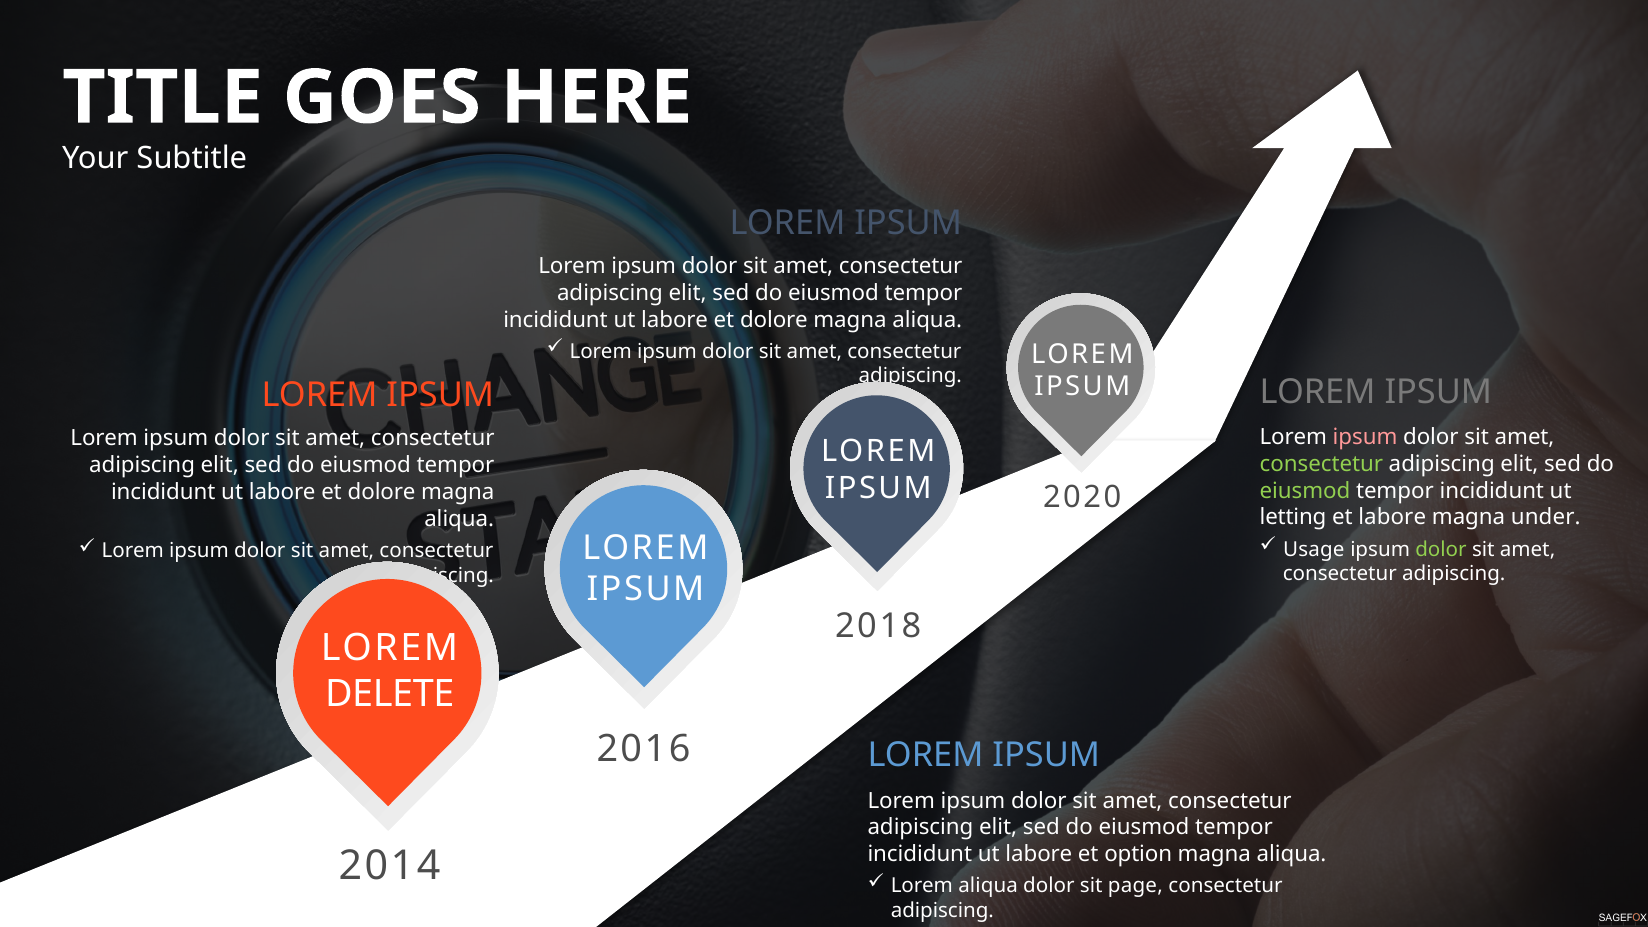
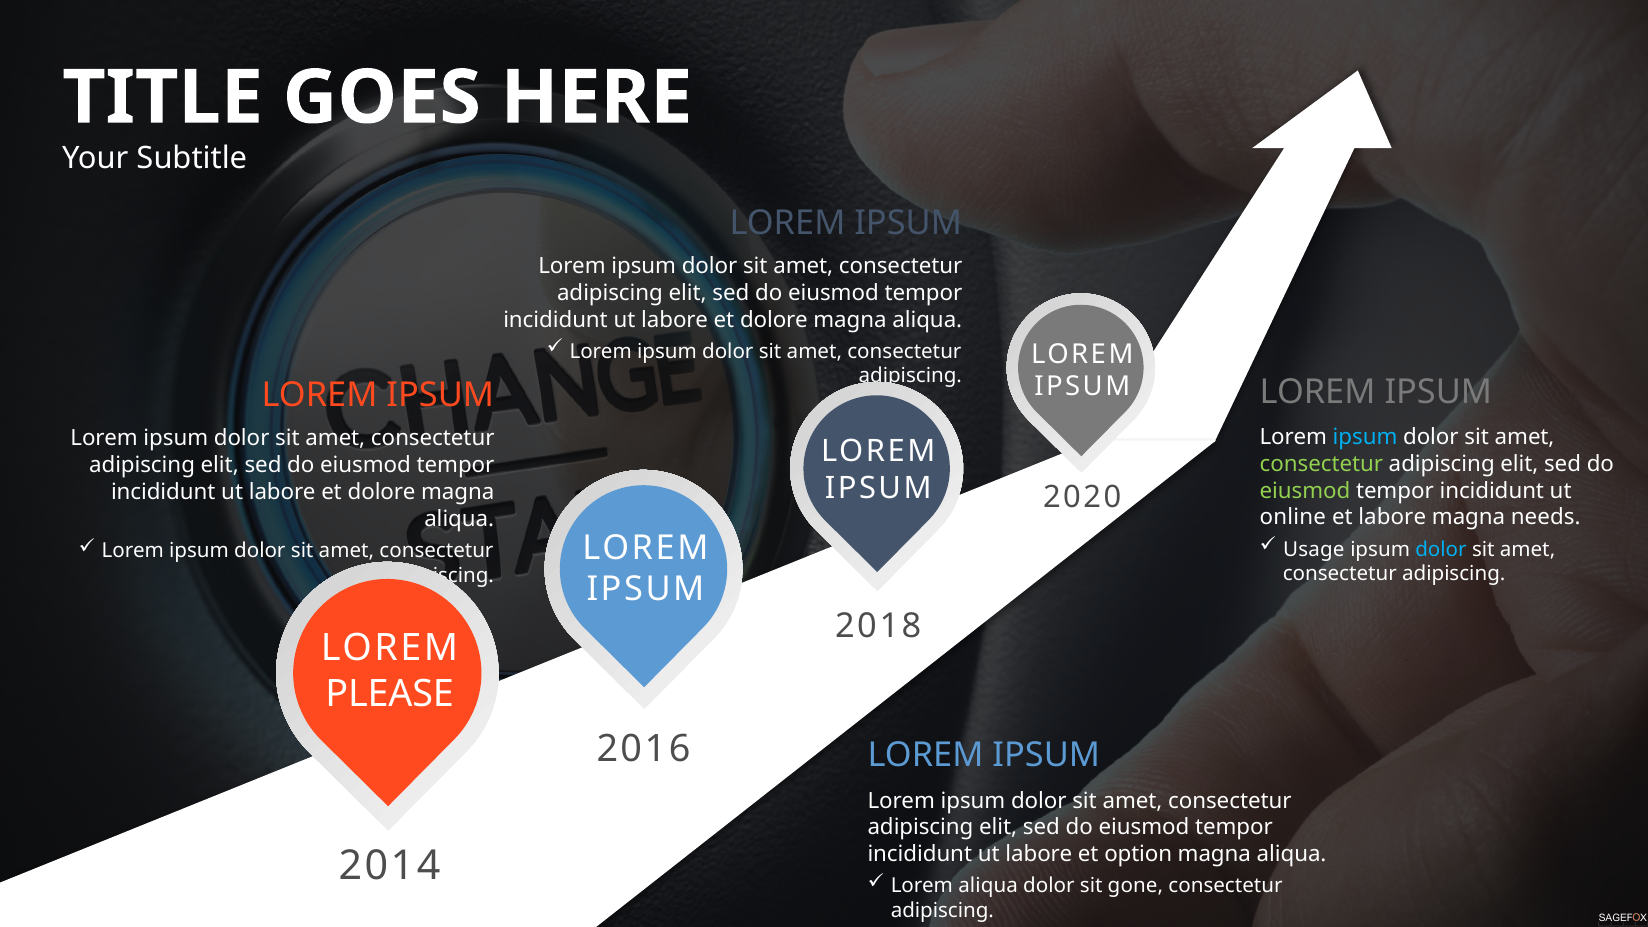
ipsum at (1365, 437) colour: pink -> light blue
letting: letting -> online
under: under -> needs
dolor at (1441, 549) colour: light green -> light blue
DELETE: DELETE -> PLEASE
page: page -> gone
